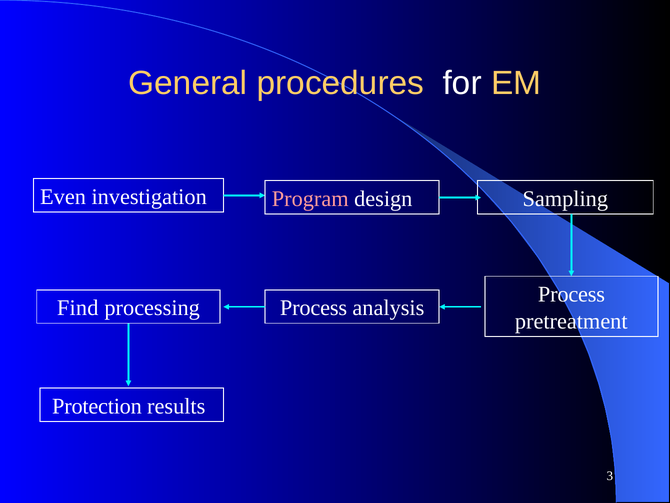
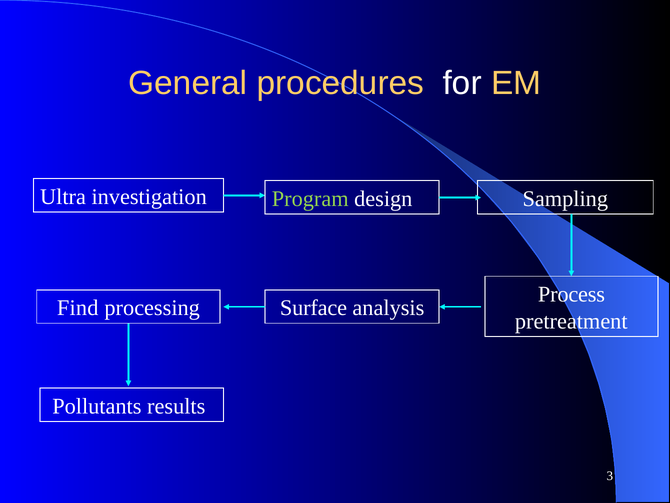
Even: Even -> Ultra
Program colour: pink -> light green
Process at (314, 308): Process -> Surface
Protection: Protection -> Pollutants
